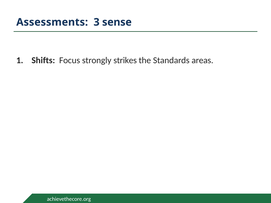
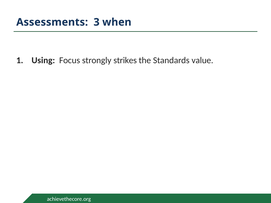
sense: sense -> when
Shifts: Shifts -> Using
areas: areas -> value
